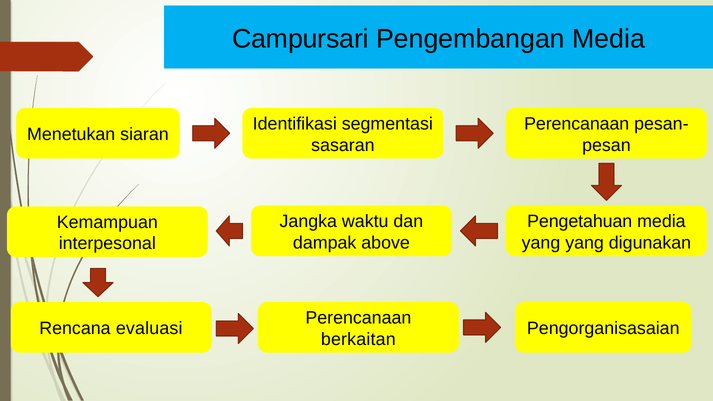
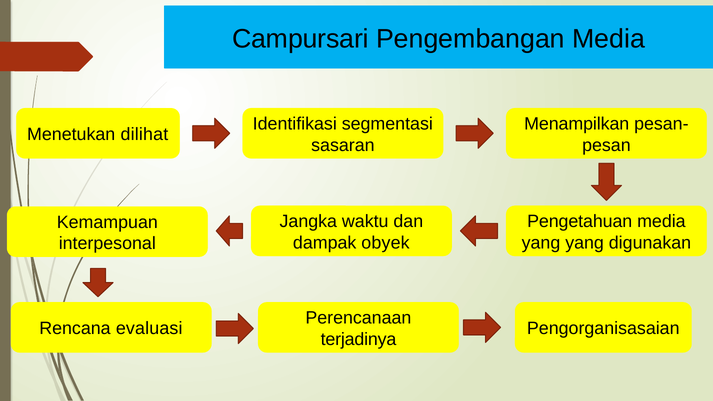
Perencanaan at (577, 124): Perencanaan -> Menampilkan
siaran: siaran -> dilihat
above: above -> obyek
berkaitan: berkaitan -> terjadinya
